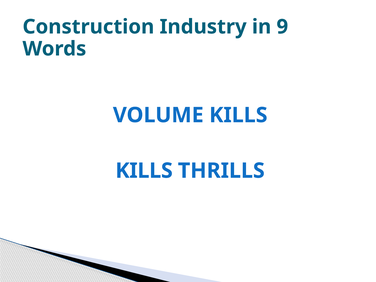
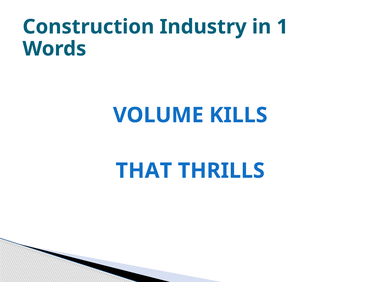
9: 9 -> 1
KILLS at (144, 171): KILLS -> THAT
